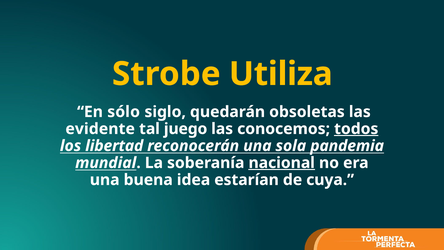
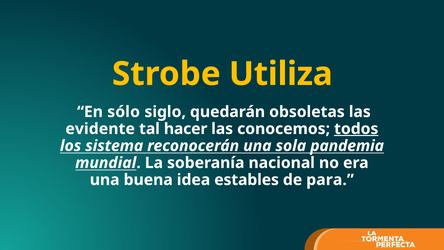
juego: juego -> hacer
libertad: libertad -> sistema
nacional underline: present -> none
estarían: estarían -> estables
cuya: cuya -> para
